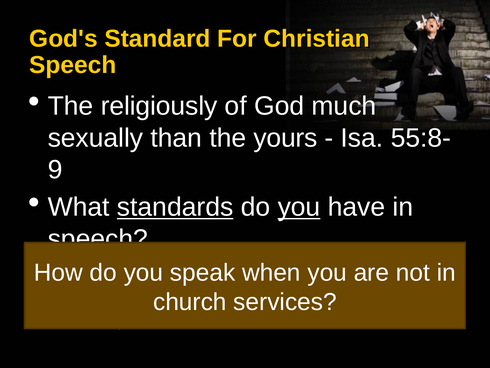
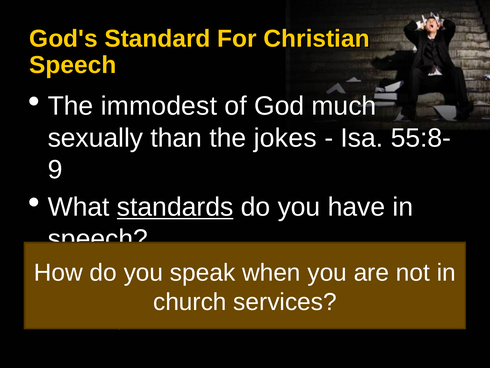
religiously: religiously -> immodest
yours: yours -> jokes
you at (299, 207) underline: present -> none
